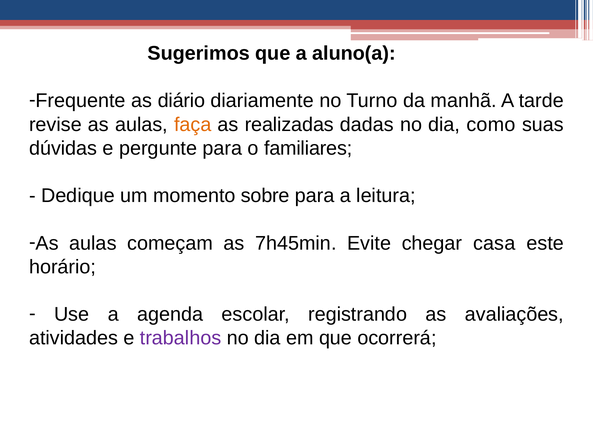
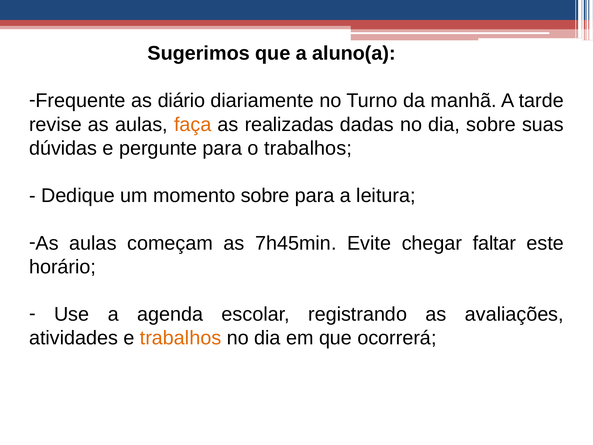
dia como: como -> sobre
o familiares: familiares -> trabalhos
casa: casa -> faltar
trabalhos at (181, 338) colour: purple -> orange
